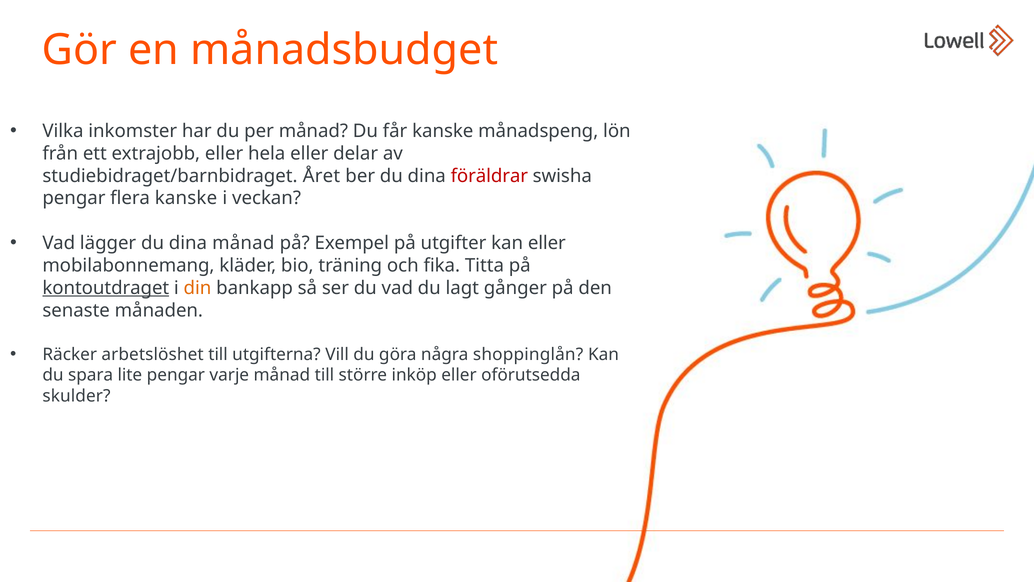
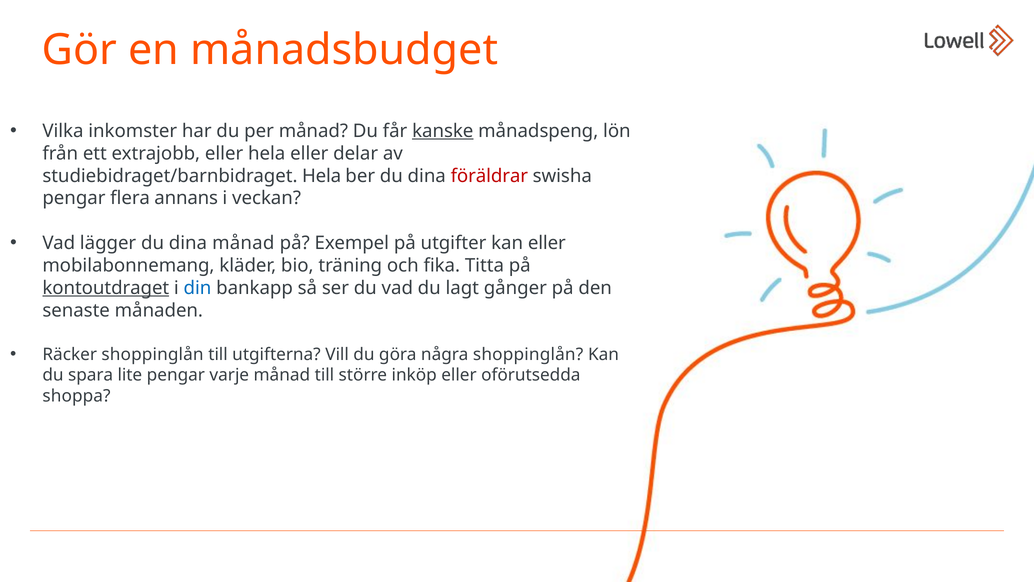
kanske at (443, 131) underline: none -> present
studiebidraget/barnbidraget Året: Året -> Hela
flera kanske: kanske -> annans
din colour: orange -> blue
Räcker arbetslöshet: arbetslöshet -> shoppinglån
skulder: skulder -> shoppa
